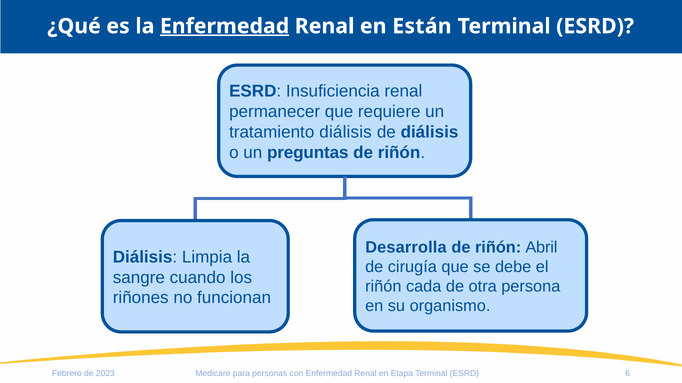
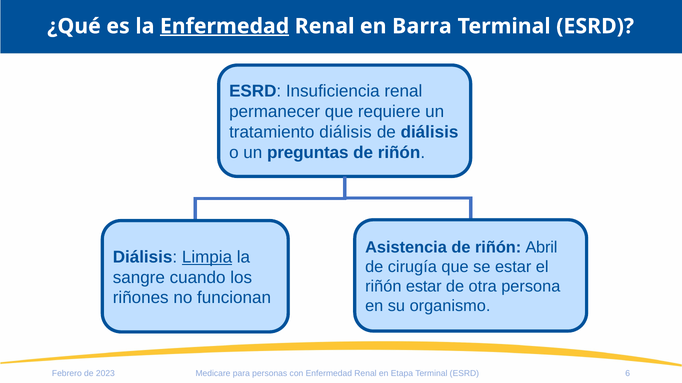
Están: Están -> Barra
Desarrolla: Desarrolla -> Asistencia
Limpia underline: none -> present
se debe: debe -> estar
riñón cada: cada -> estar
